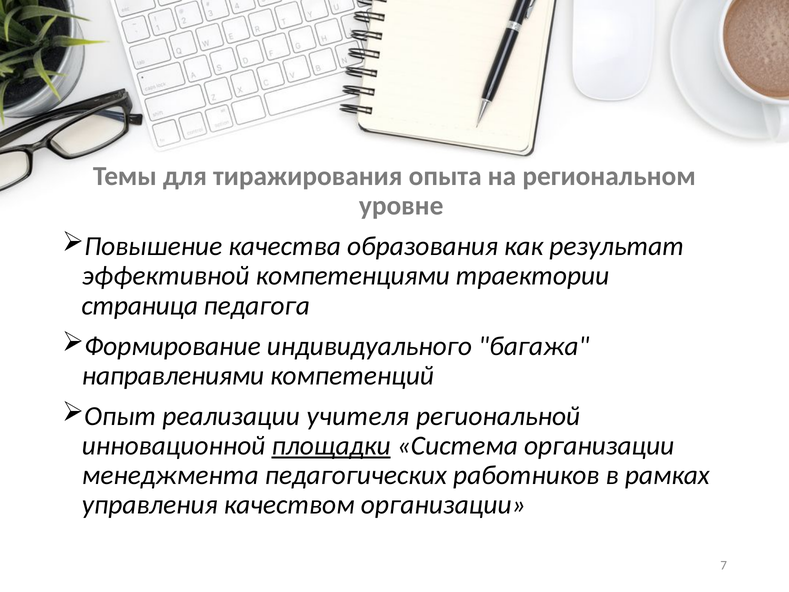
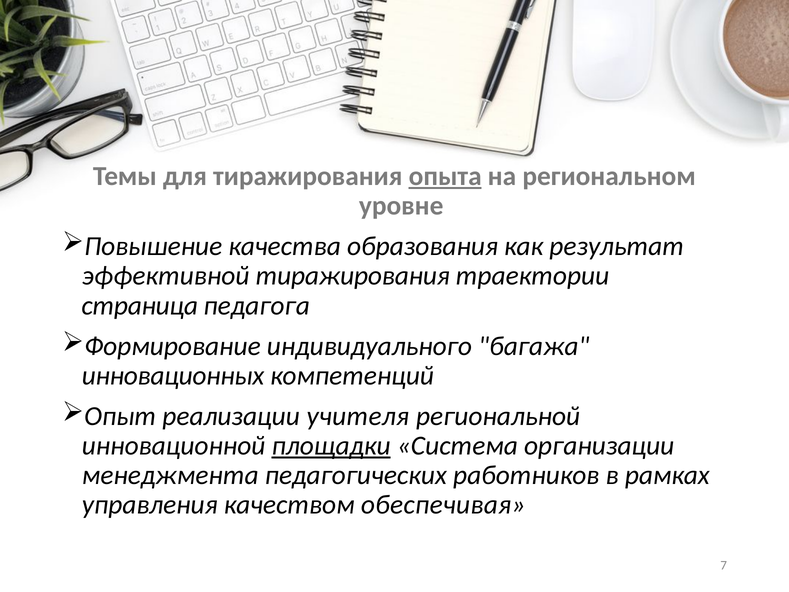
опыта underline: none -> present
эффективной компетенциями: компетенциями -> тиражирования
направлениями: направлениями -> инновационных
качеством организации: организации -> обеспечивая
